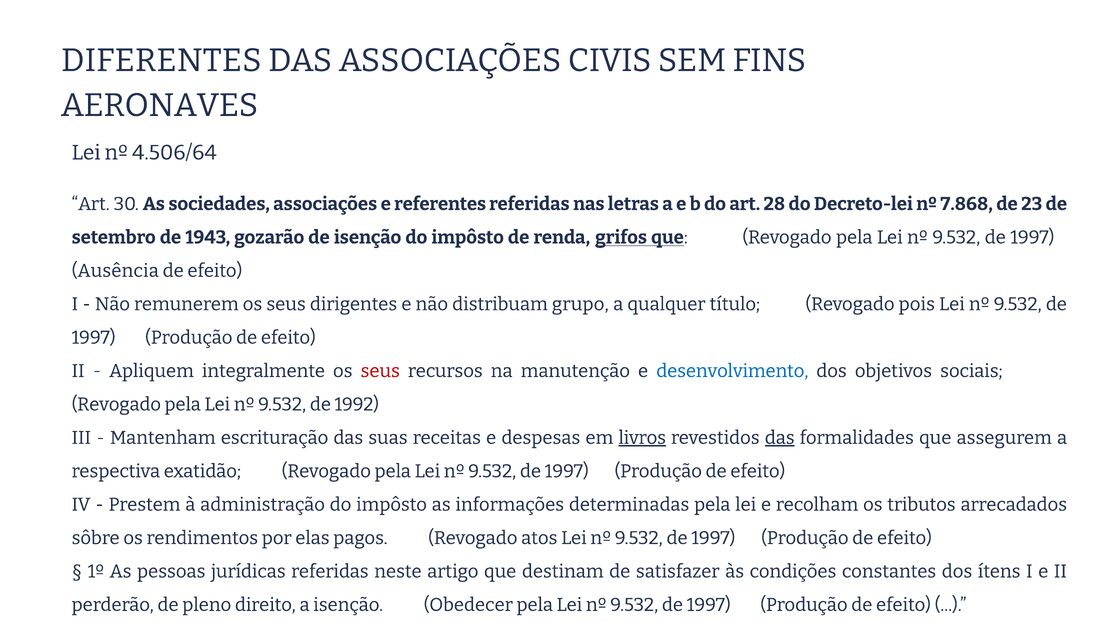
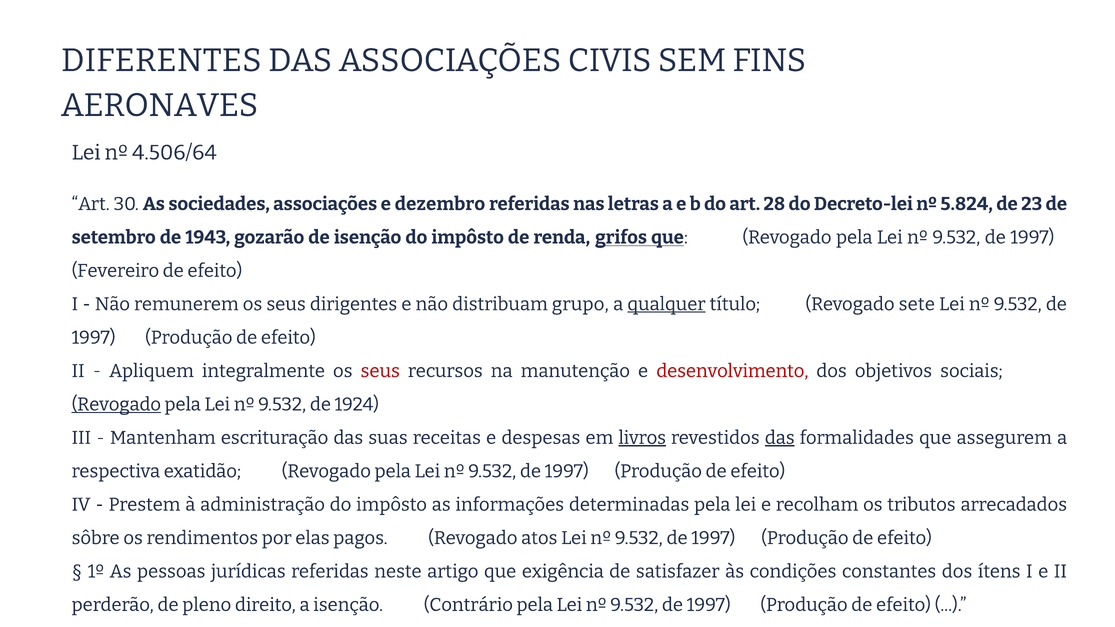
referentes: referentes -> dezembro
7.868: 7.868 -> 5.824
Ausência: Ausência -> Fevereiro
qualquer underline: none -> present
pois: pois -> sete
desenvolvimento colour: blue -> red
Revogado at (116, 404) underline: none -> present
1992: 1992 -> 1924
destinam: destinam -> exigência
Obedecer: Obedecer -> Contrário
